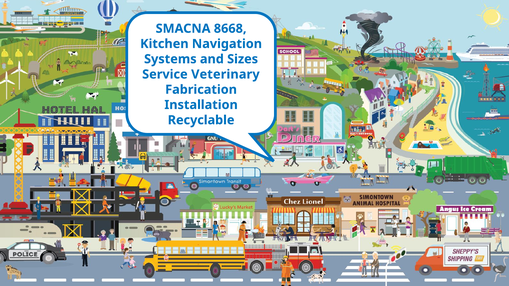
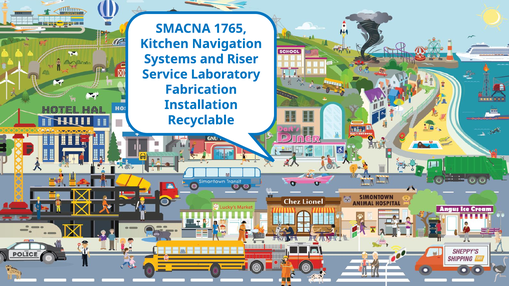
8668: 8668 -> 1765
Sizes: Sizes -> Riser
Veterinary: Veterinary -> Laboratory
